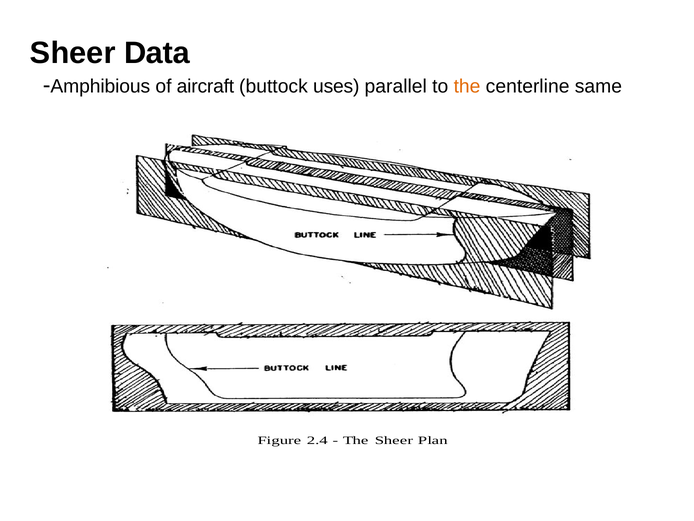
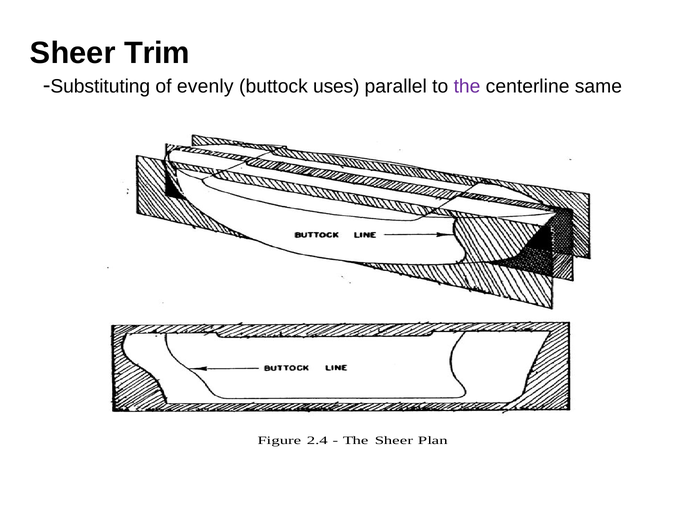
Data: Data -> Trim
Amphibious: Amphibious -> Substituting
aircraft: aircraft -> evenly
the at (467, 86) colour: orange -> purple
